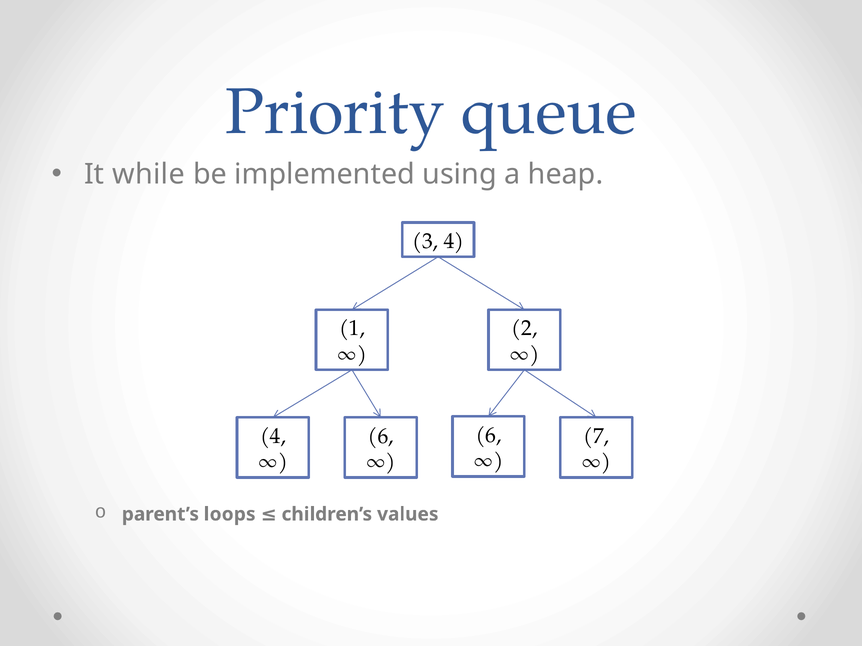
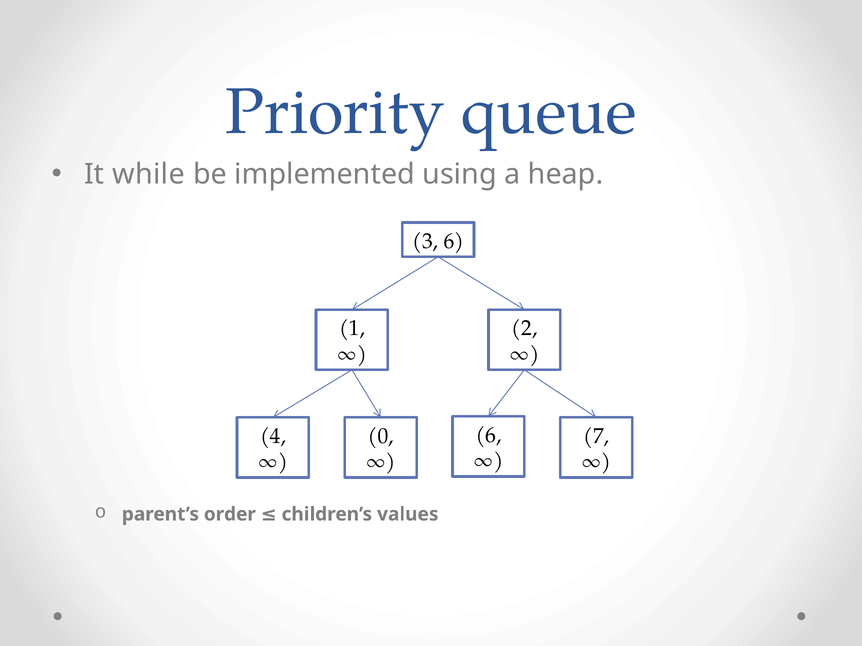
3 4: 4 -> 6
6 at (381, 436): 6 -> 0
loops: loops -> order
